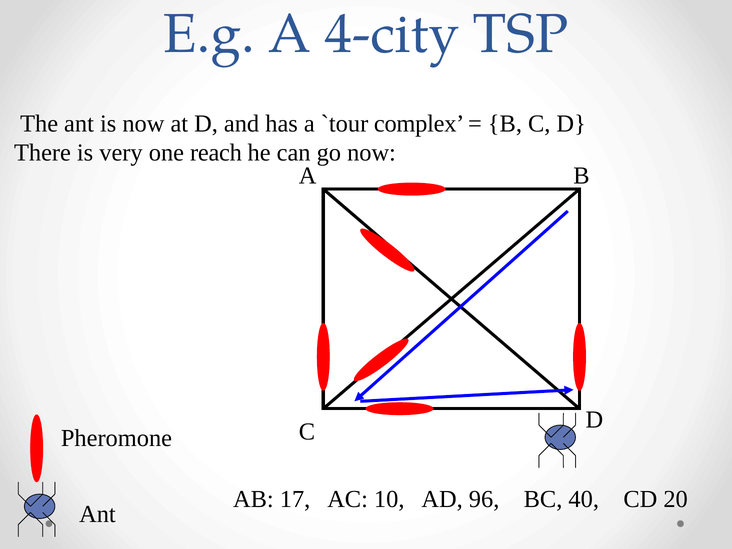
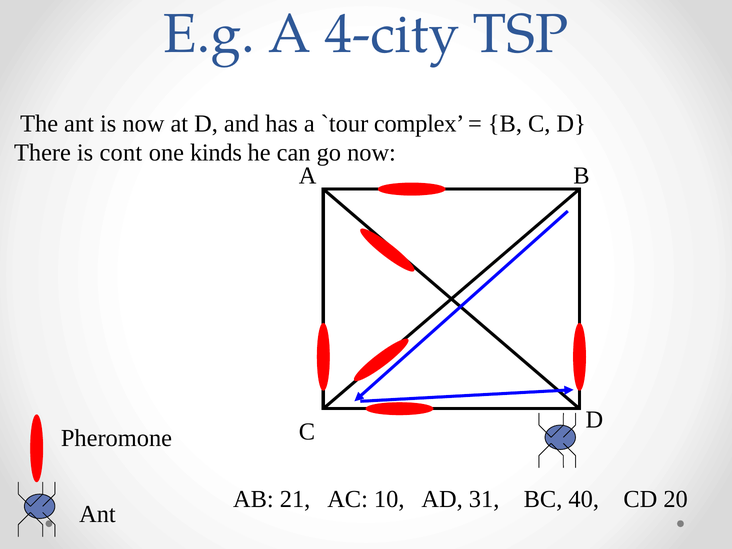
very: very -> cont
reach: reach -> kinds
17: 17 -> 21
96: 96 -> 31
